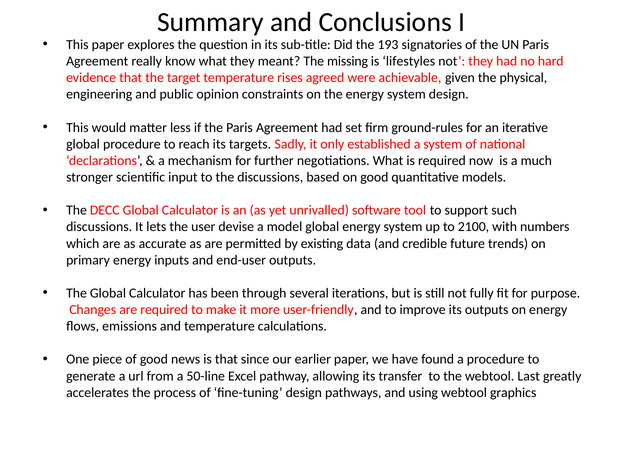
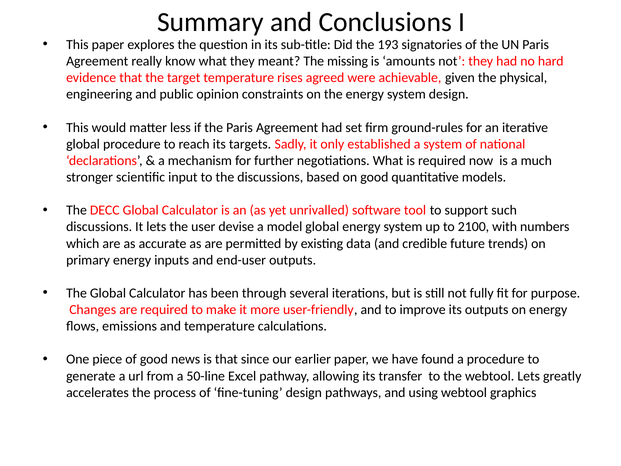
lifestyles: lifestyles -> amounts
webtool Last: Last -> Lets
